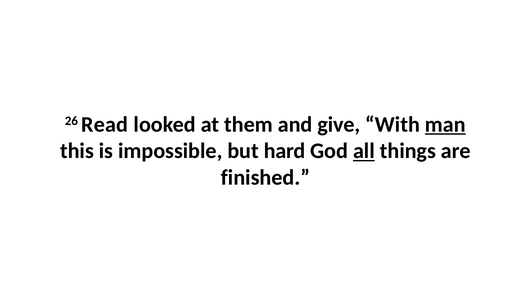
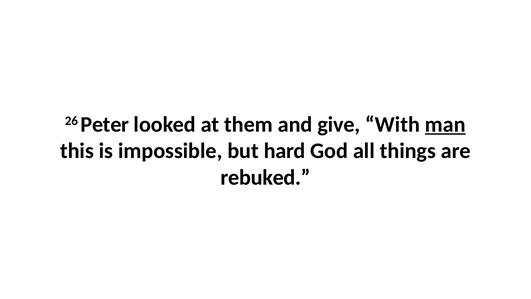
Read: Read -> Peter
all underline: present -> none
finished: finished -> rebuked
